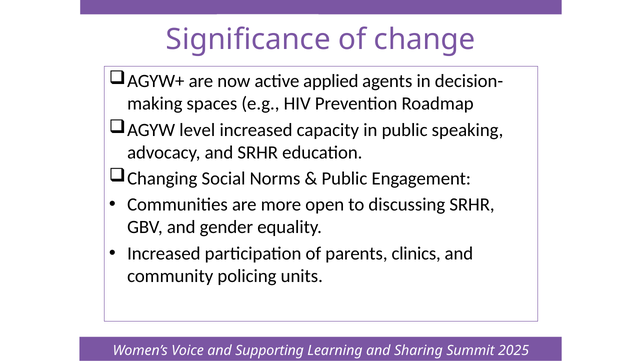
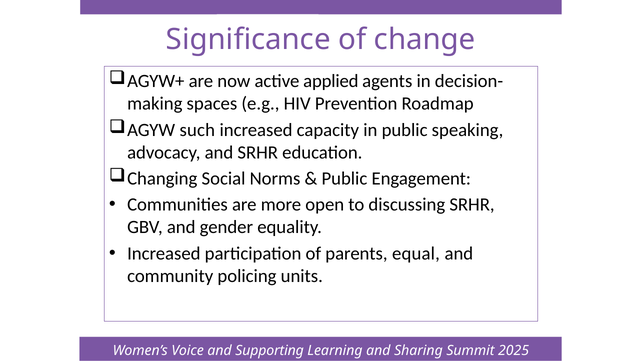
level: level -> such
clinics: clinics -> equal
